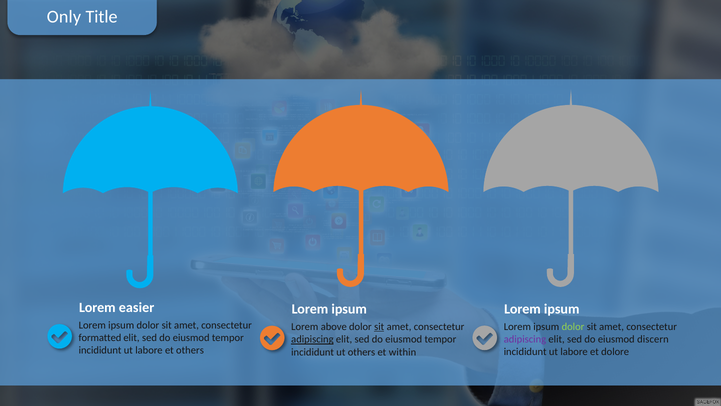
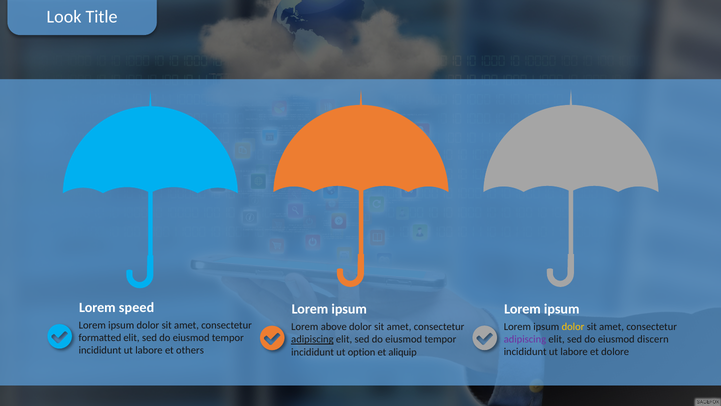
Only: Only -> Look
easier: easier -> speed
dolor at (573, 326) colour: light green -> yellow
sit at (379, 326) underline: present -> none
ut others: others -> option
within: within -> aliquip
